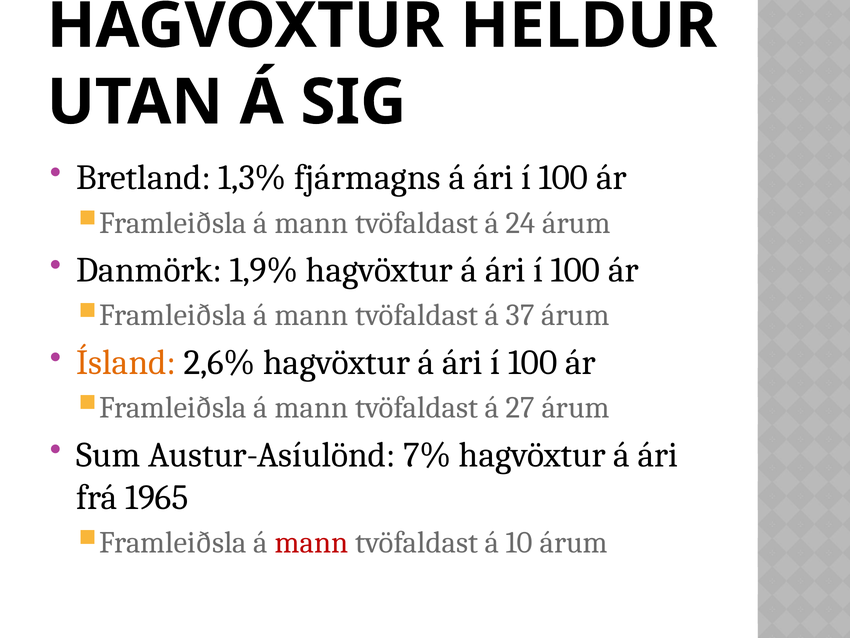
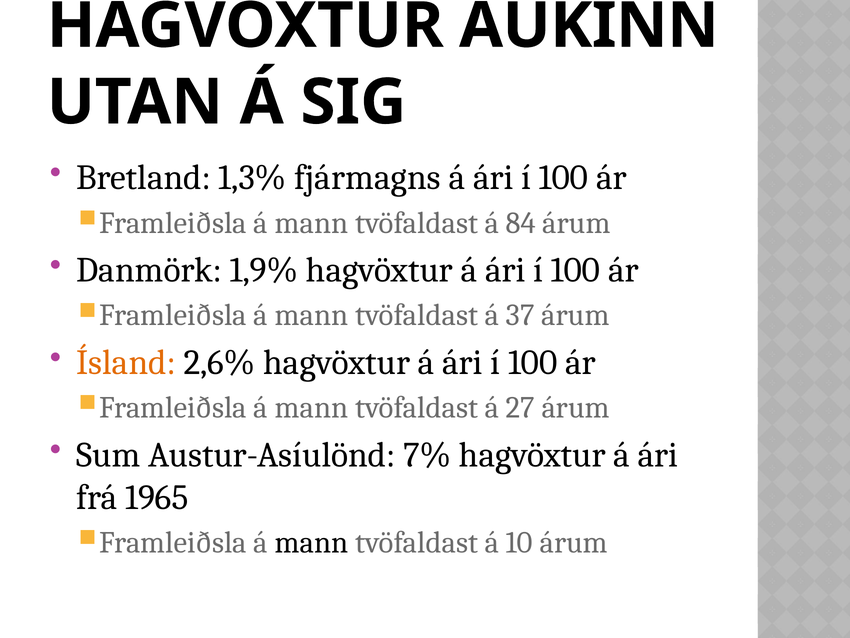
HELDUR: HELDUR -> AUKINN
24: 24 -> 84
mann at (311, 542) colour: red -> black
